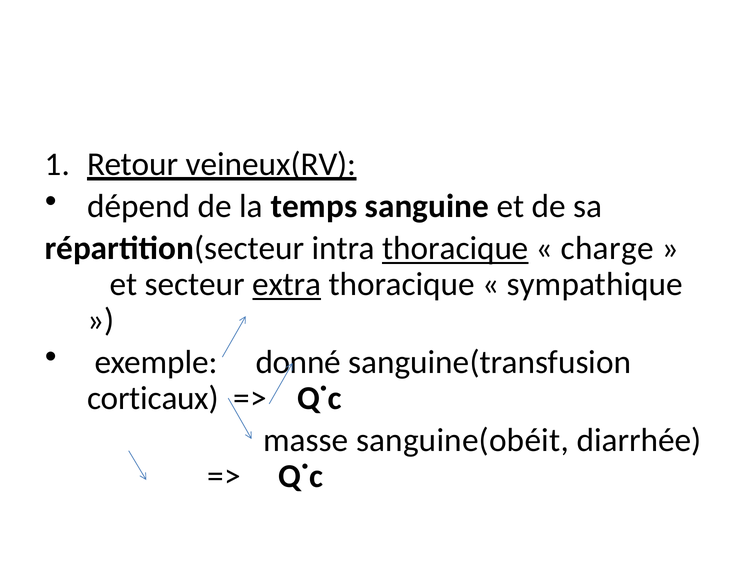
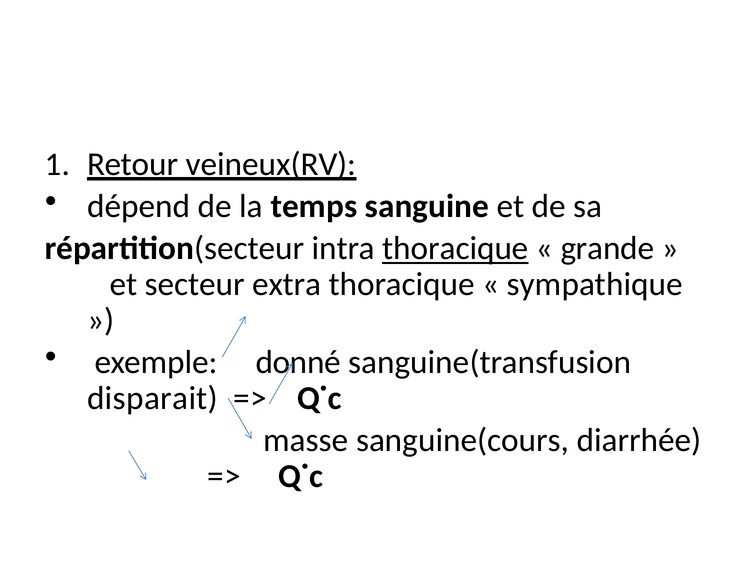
charge: charge -> grande
extra underline: present -> none
corticaux: corticaux -> disparait
sanguine(obéit: sanguine(obéit -> sanguine(cours
